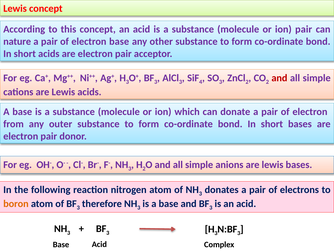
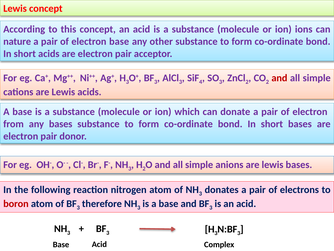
ion pair: pair -> ions
any outer: outer -> bases
boron colour: orange -> red
